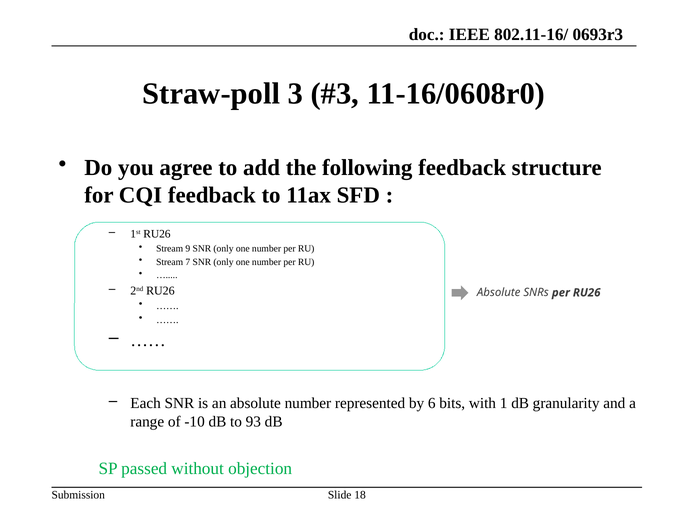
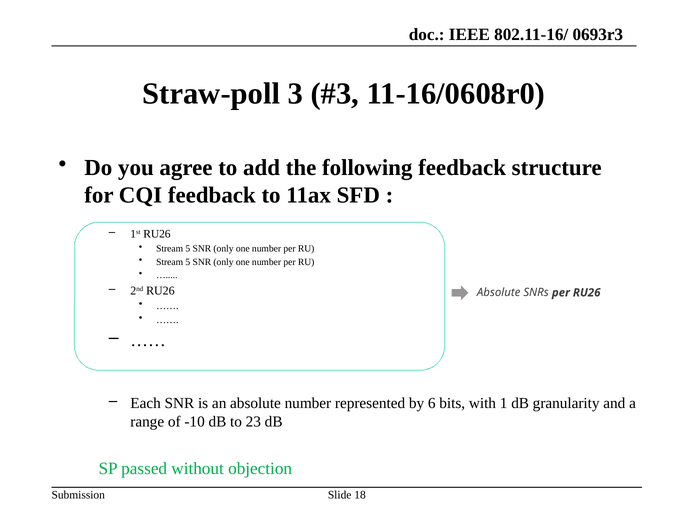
9 at (188, 248): 9 -> 5
7 at (188, 262): 7 -> 5
93: 93 -> 23
